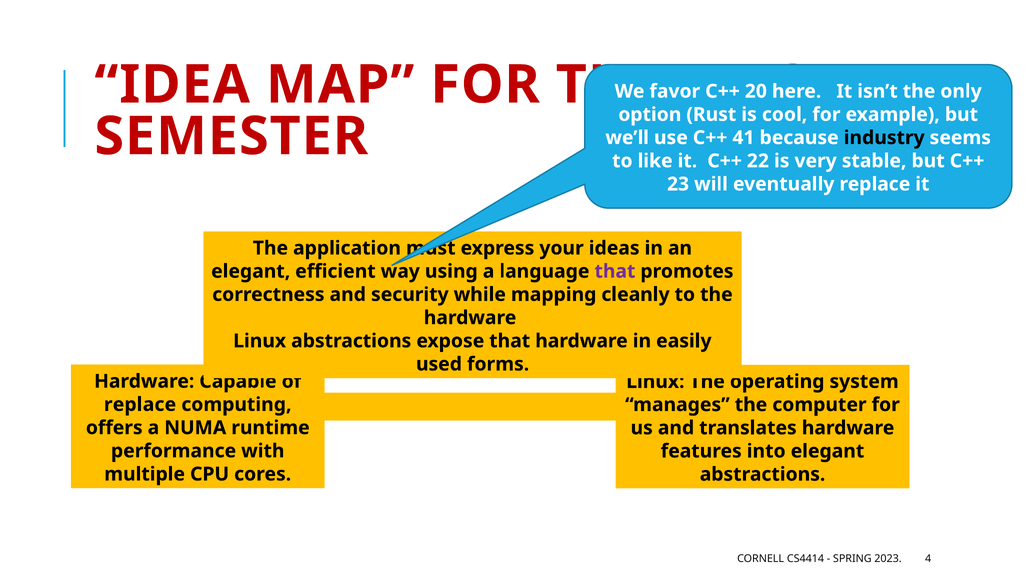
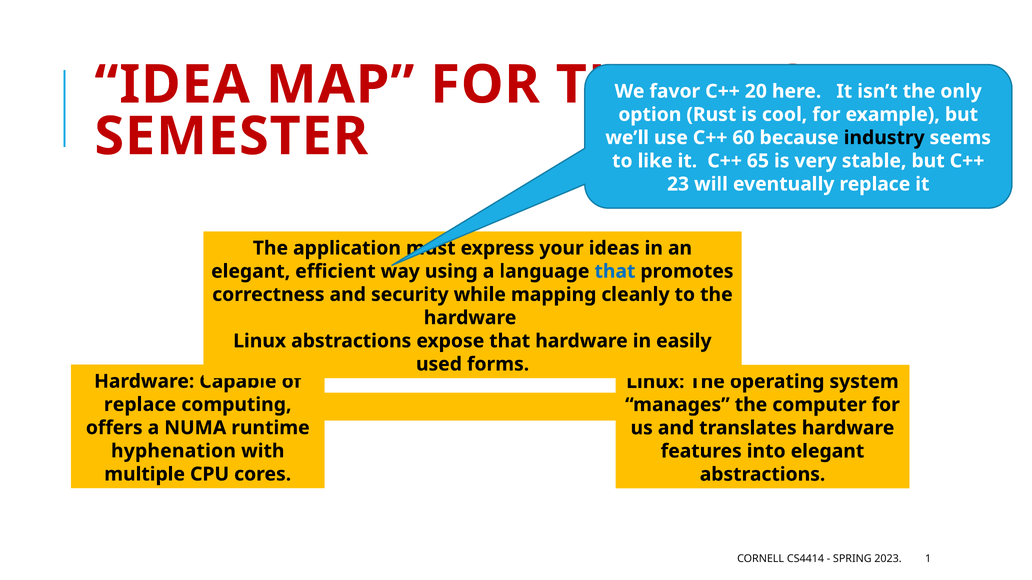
41: 41 -> 60
22: 22 -> 65
that at (615, 272) colour: purple -> blue
performance: performance -> hyphenation
4: 4 -> 1
